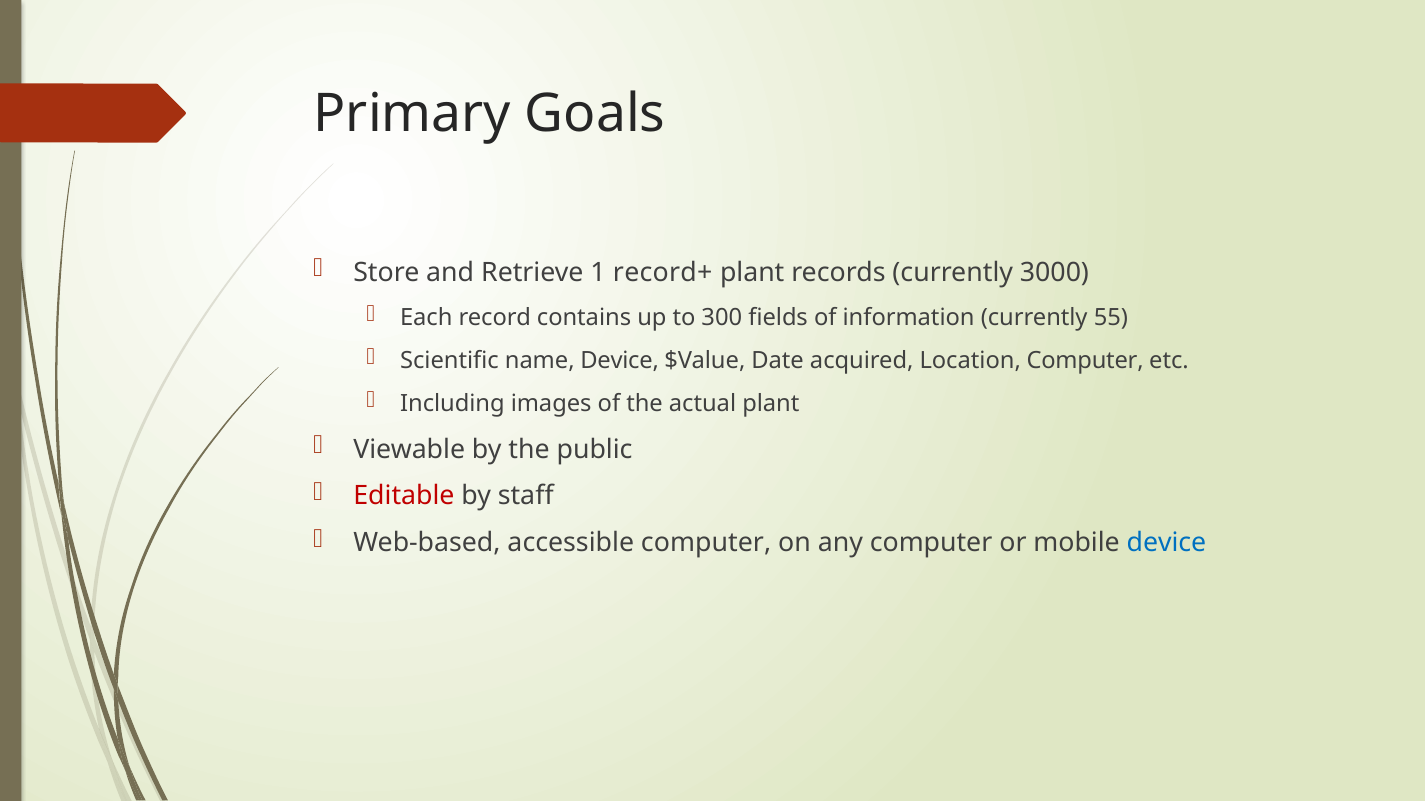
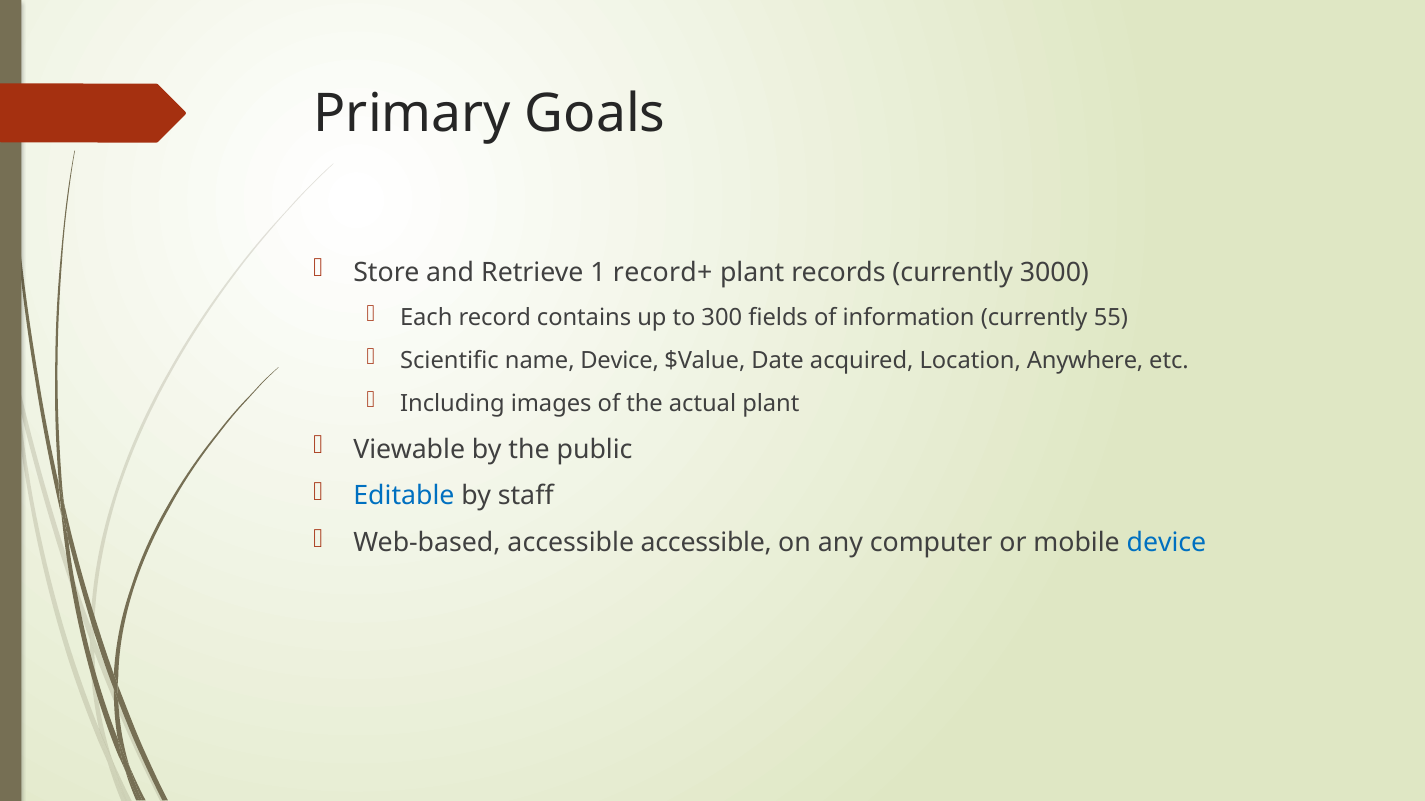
Location Computer: Computer -> Anywhere
Editable colour: red -> blue
accessible computer: computer -> accessible
